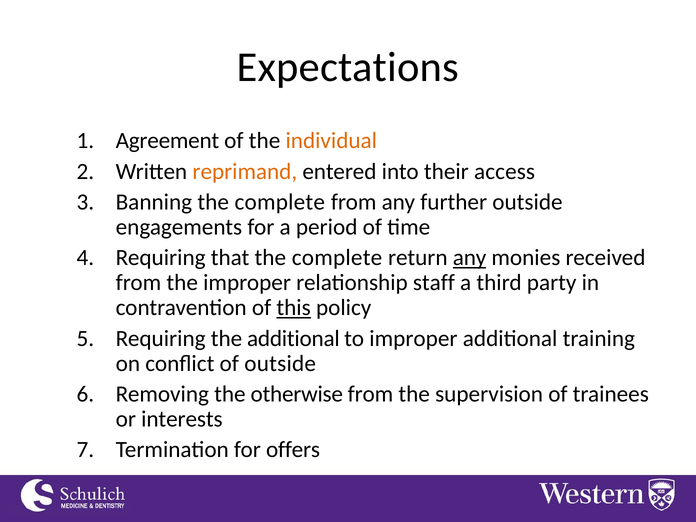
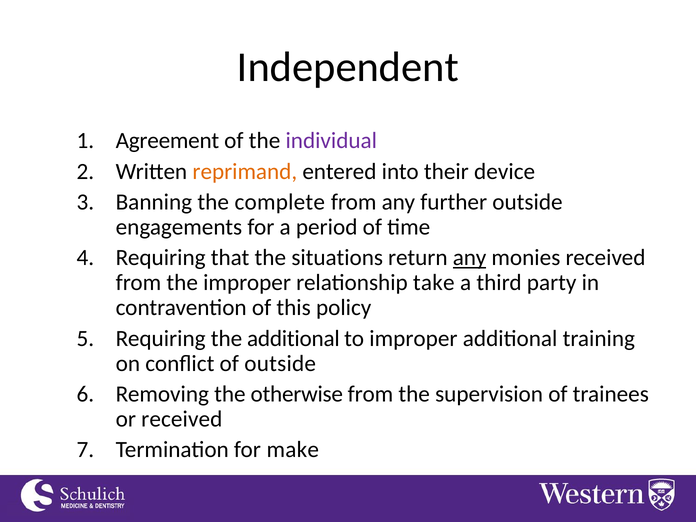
Expectations: Expectations -> Independent
individual colour: orange -> purple
access: access -> device
that the complete: complete -> situations
staff: staff -> take
this underline: present -> none
or interests: interests -> received
offers: offers -> make
